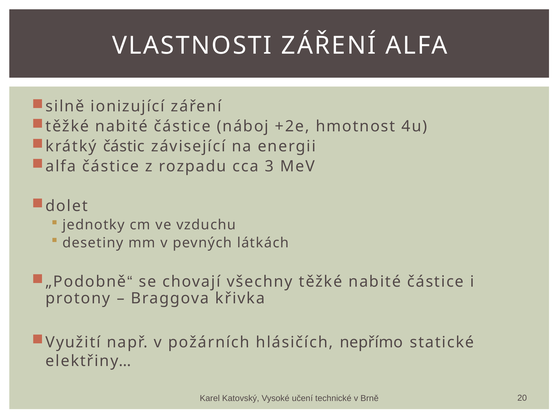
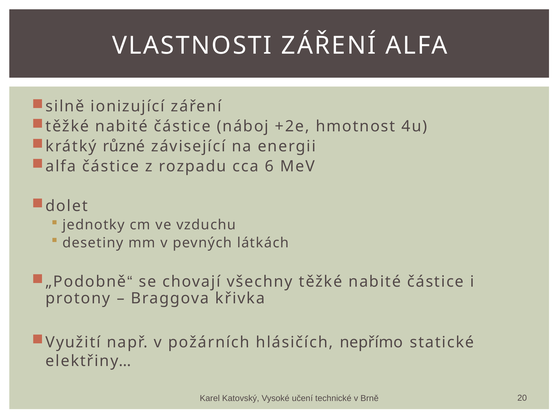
částic: částic -> různé
3: 3 -> 6
